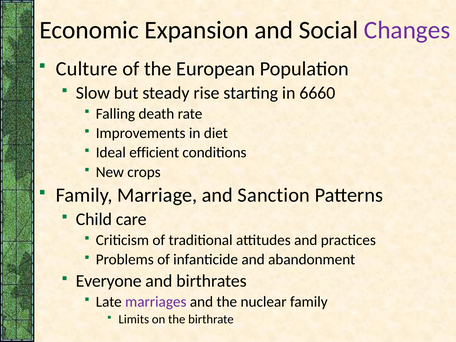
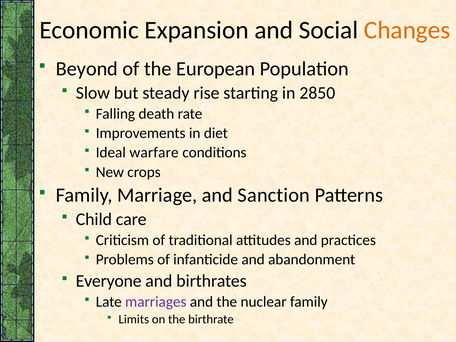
Changes colour: purple -> orange
Culture: Culture -> Beyond
6660: 6660 -> 2850
efficient: efficient -> warfare
